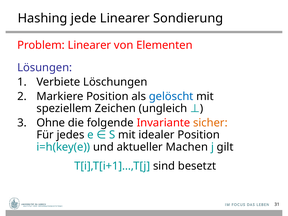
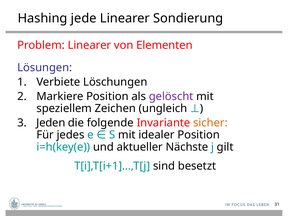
gelöscht colour: blue -> purple
Ohne: Ohne -> Jeden
Machen: Machen -> Nächste
